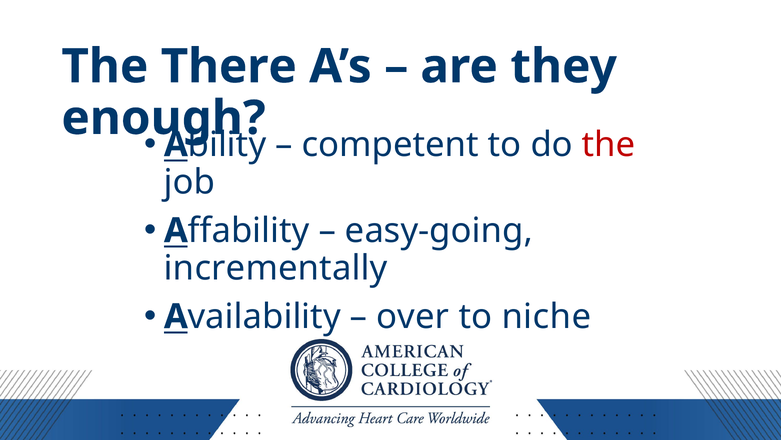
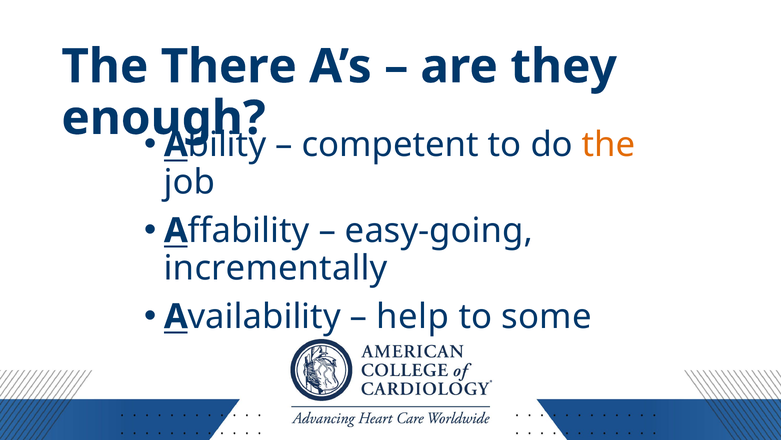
the at (609, 144) colour: red -> orange
over: over -> help
niche: niche -> some
